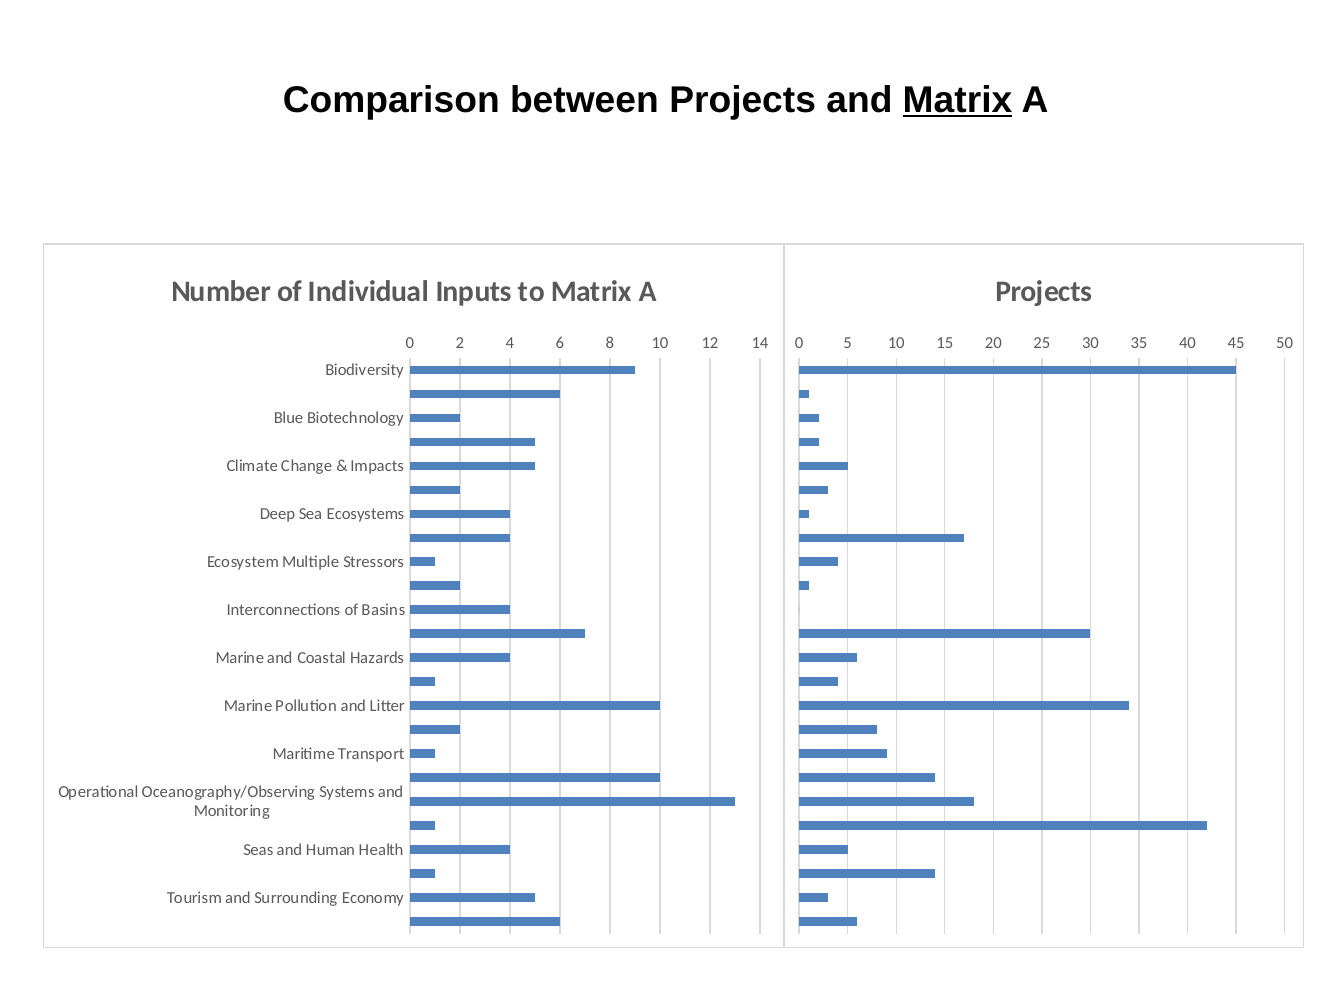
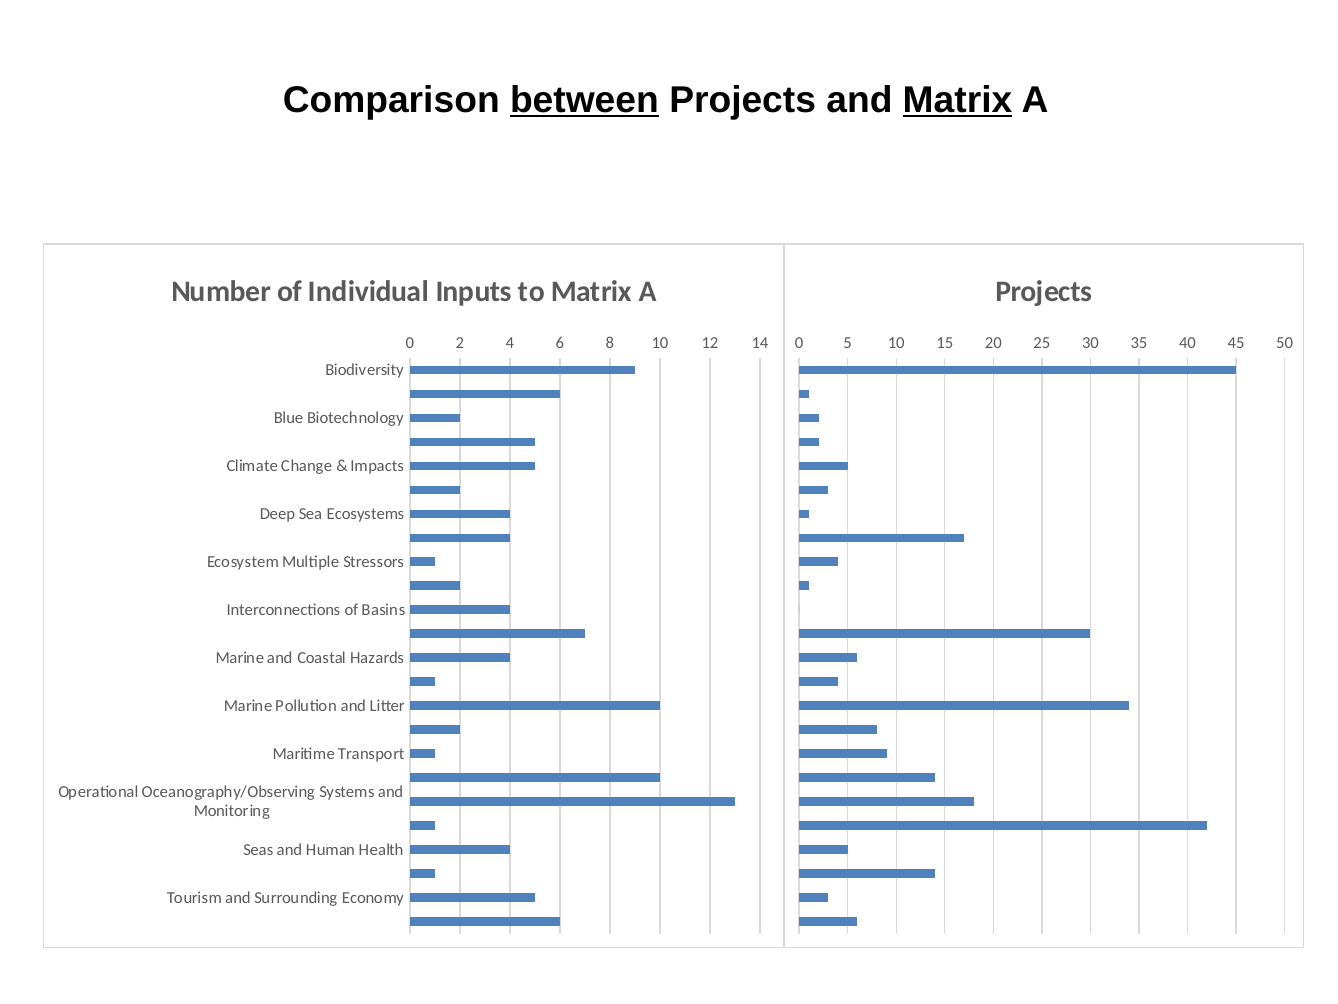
between underline: none -> present
